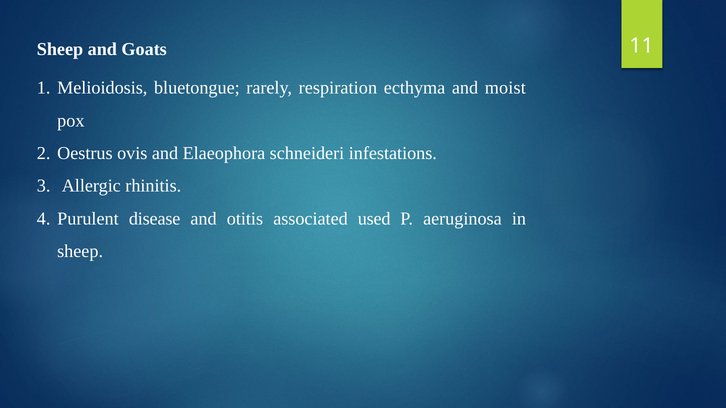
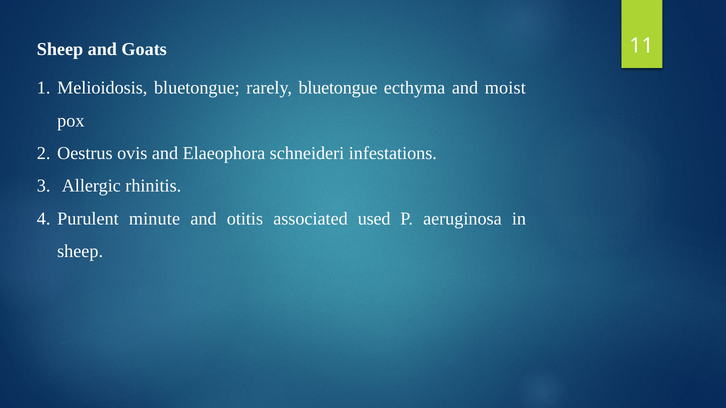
rarely respiration: respiration -> bluetongue
disease: disease -> minute
